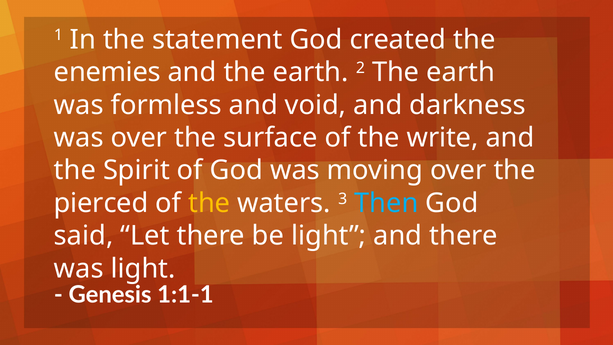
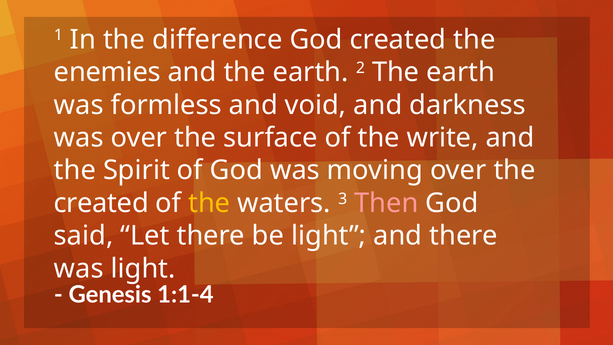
statement: statement -> difference
pierced at (101, 203): pierced -> created
Then colour: light blue -> pink
1:1-1: 1:1-1 -> 1:1-4
